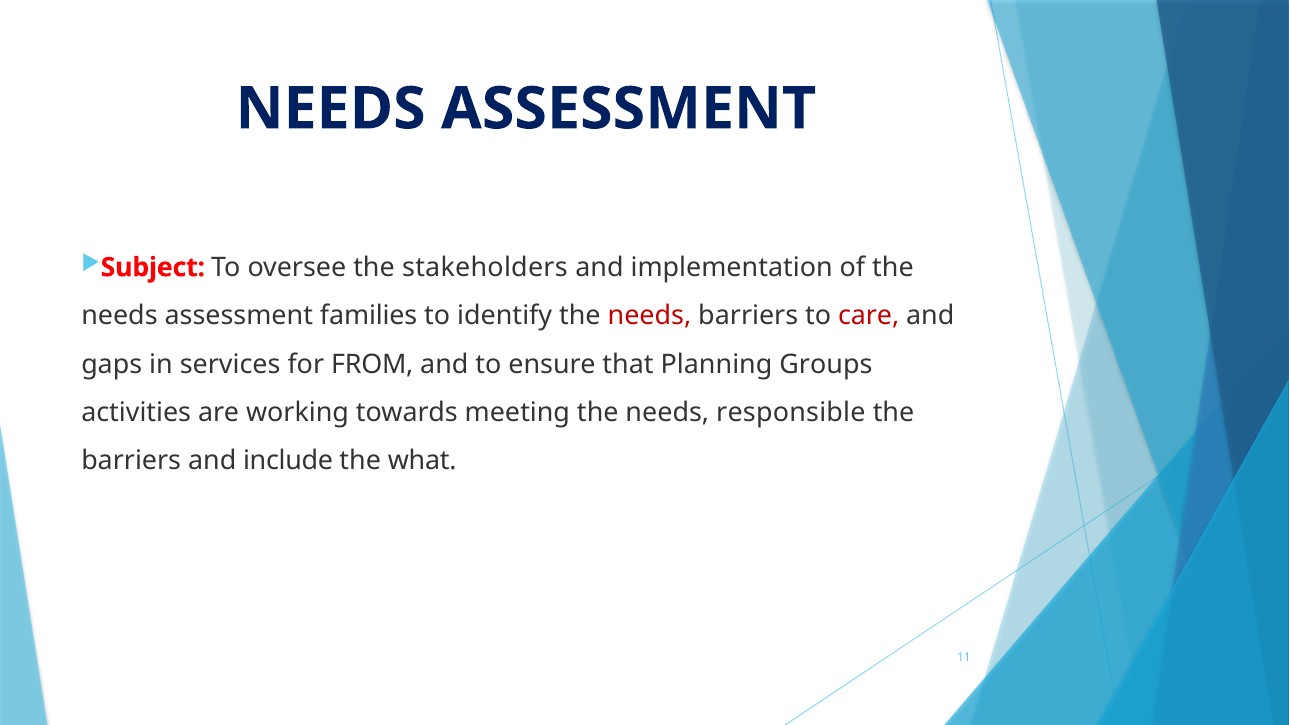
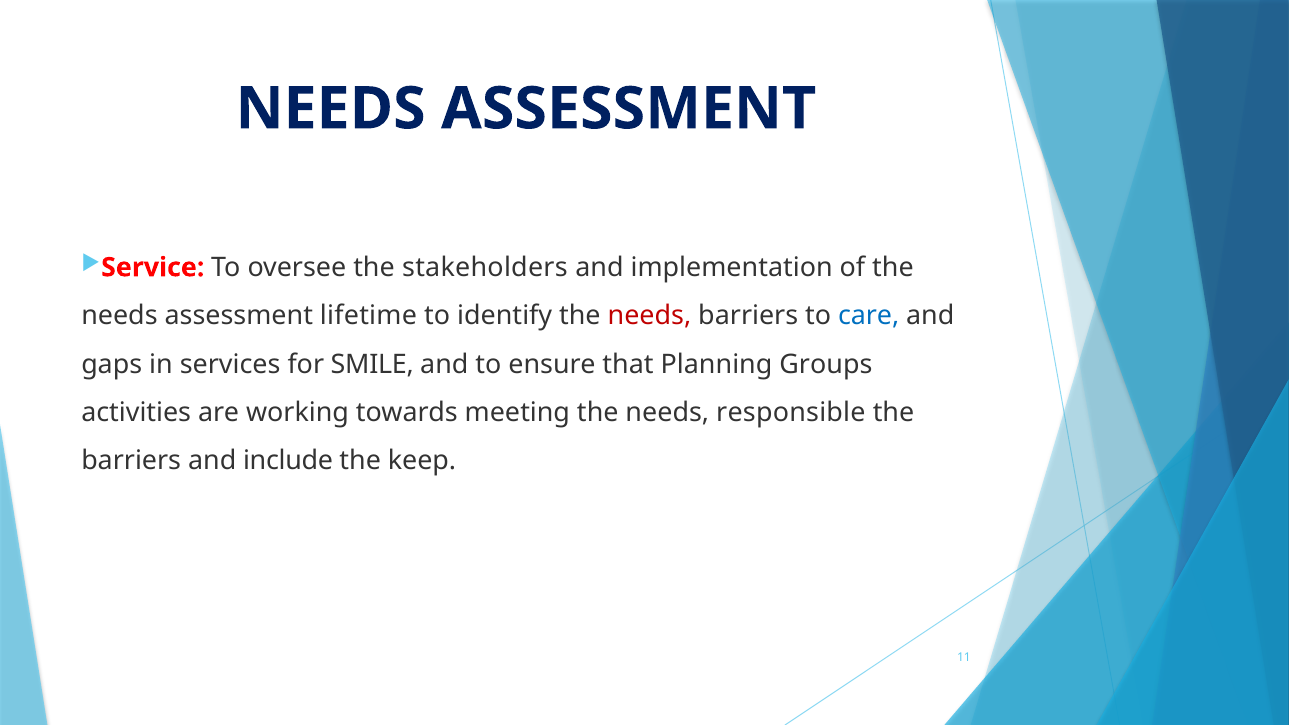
Subject: Subject -> Service
families: families -> lifetime
care colour: red -> blue
FROM: FROM -> SMILE
what: what -> keep
